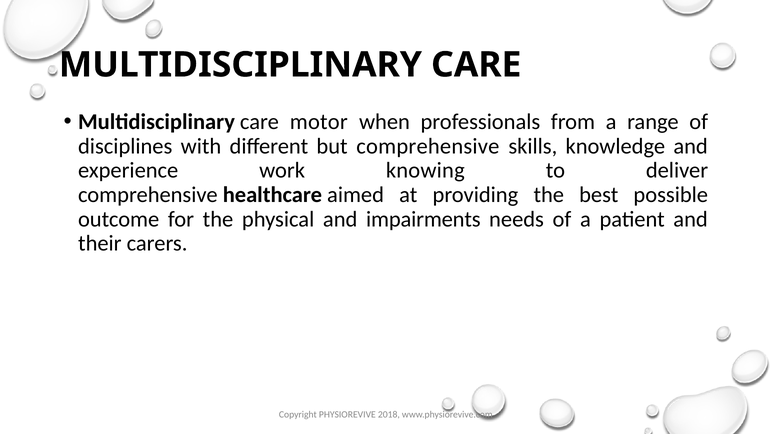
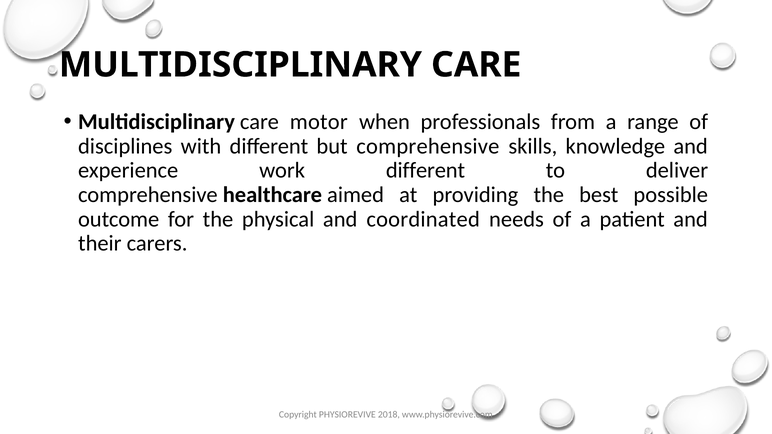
work knowing: knowing -> different
impairments: impairments -> coordinated
